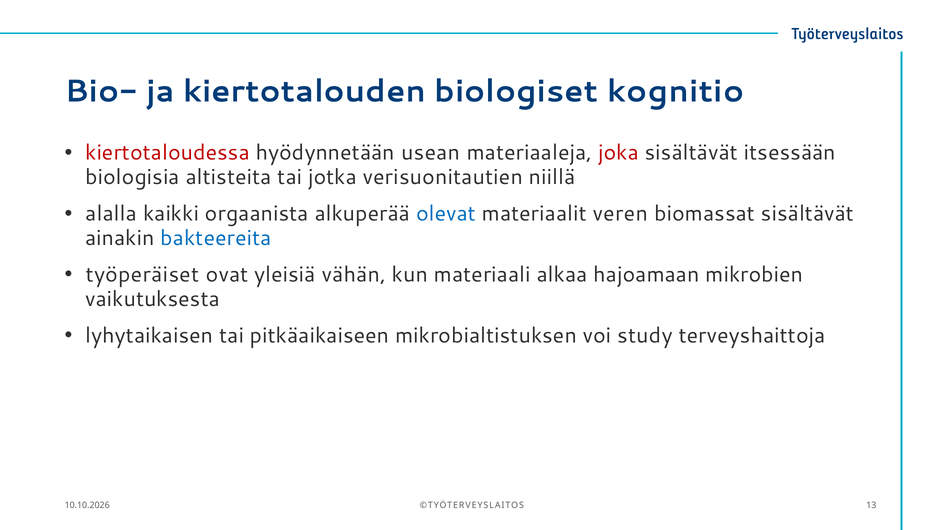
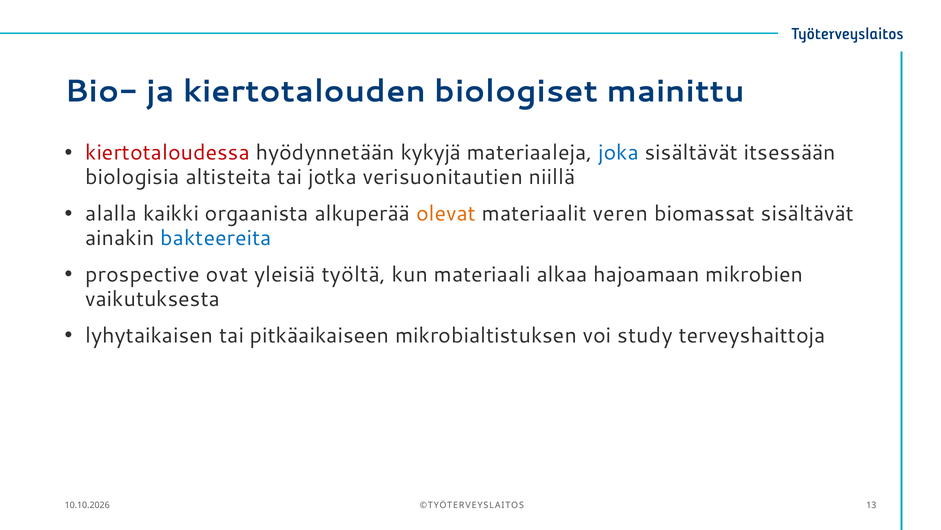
kognitio: kognitio -> mainittu
usean: usean -> kykyjä
joka colour: red -> blue
olevat colour: blue -> orange
työperäiset: työperäiset -> prospective
vähän: vähän -> työltä
